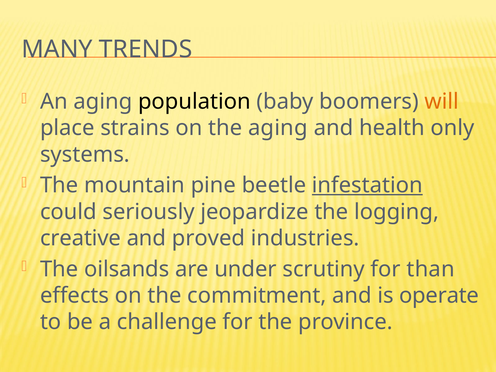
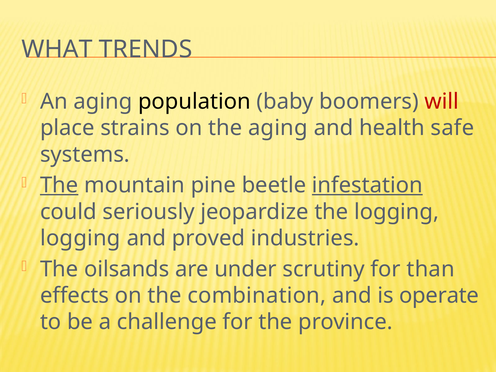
MANY: MANY -> WHAT
will colour: orange -> red
only: only -> safe
The at (59, 185) underline: none -> present
creative at (81, 238): creative -> logging
commitment: commitment -> combination
